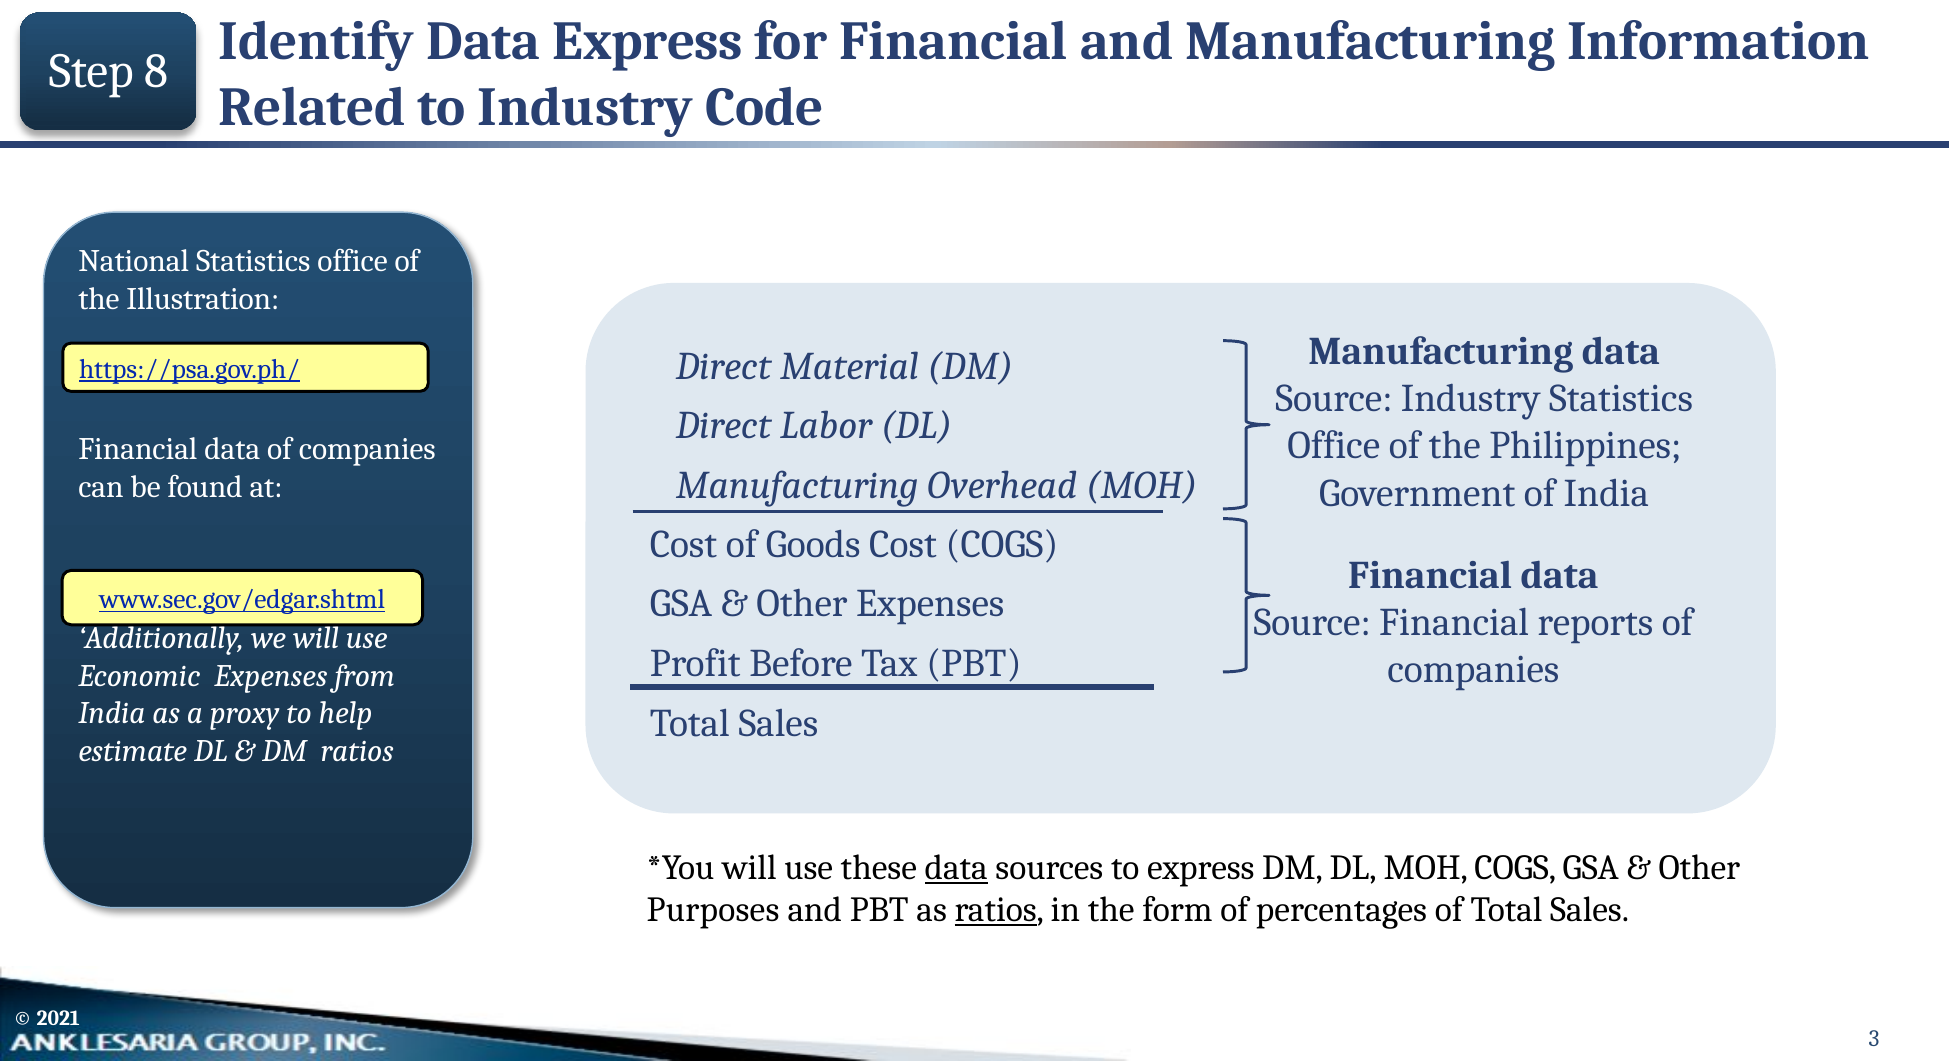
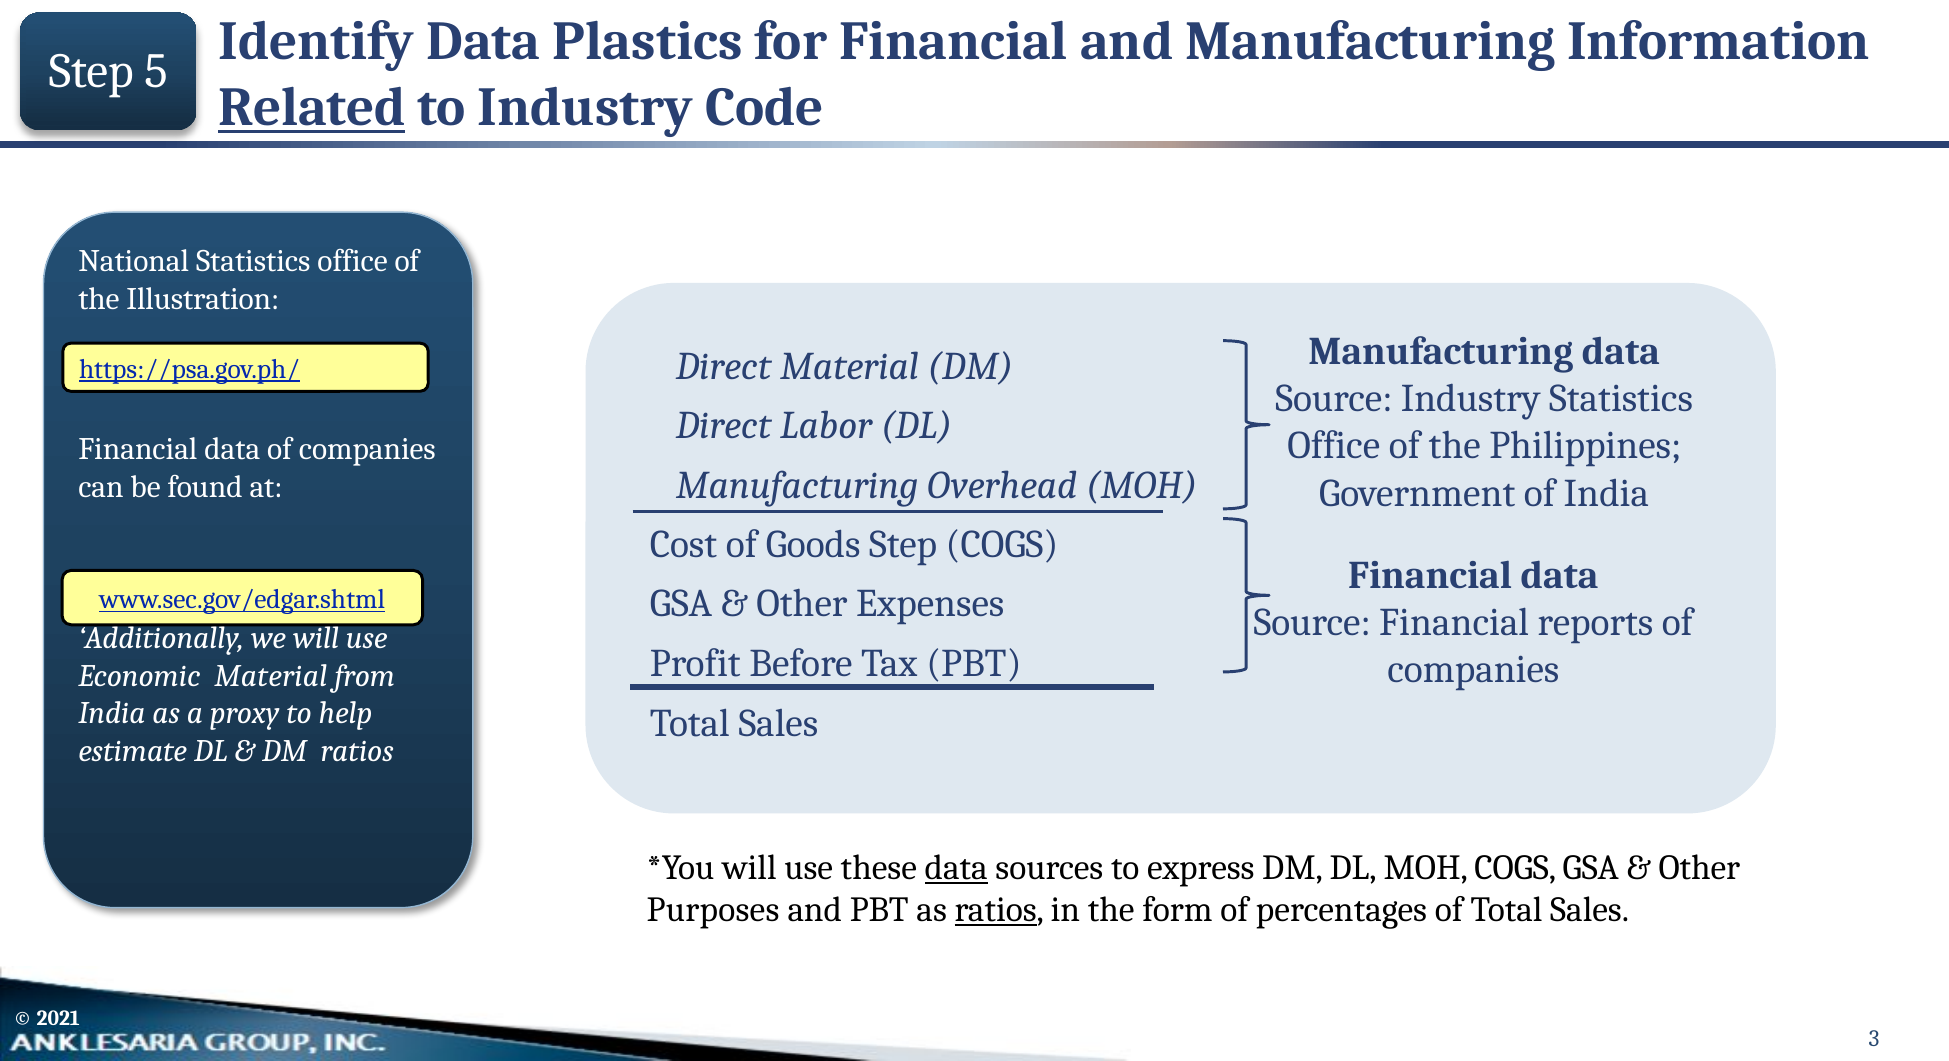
Data Express: Express -> Plastics
8: 8 -> 5
Related underline: none -> present
Goods Cost: Cost -> Step
Economic Expenses: Expenses -> Material
